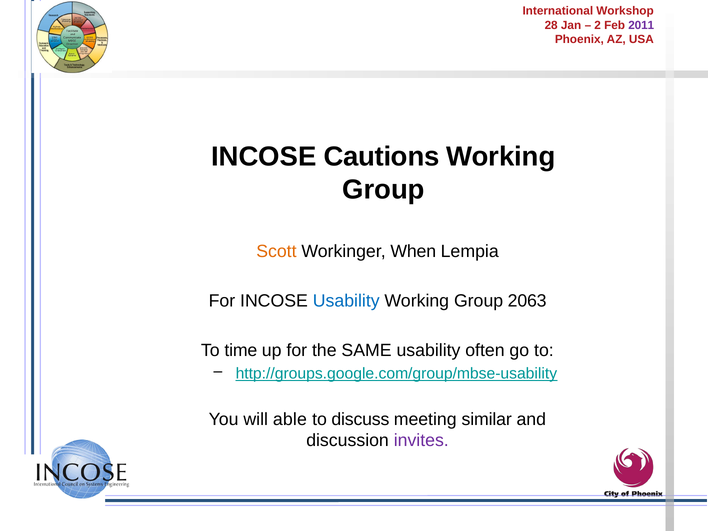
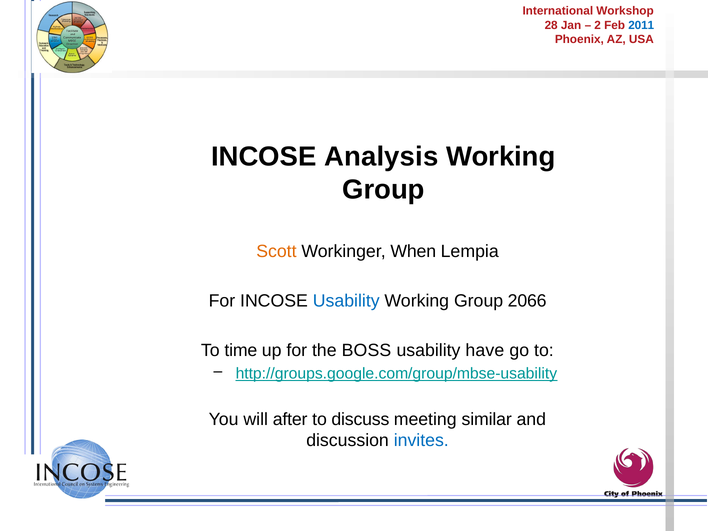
2011 colour: purple -> blue
Cautions: Cautions -> Analysis
2063: 2063 -> 2066
SAME: SAME -> BOSS
often: often -> have
able: able -> after
invites colour: purple -> blue
